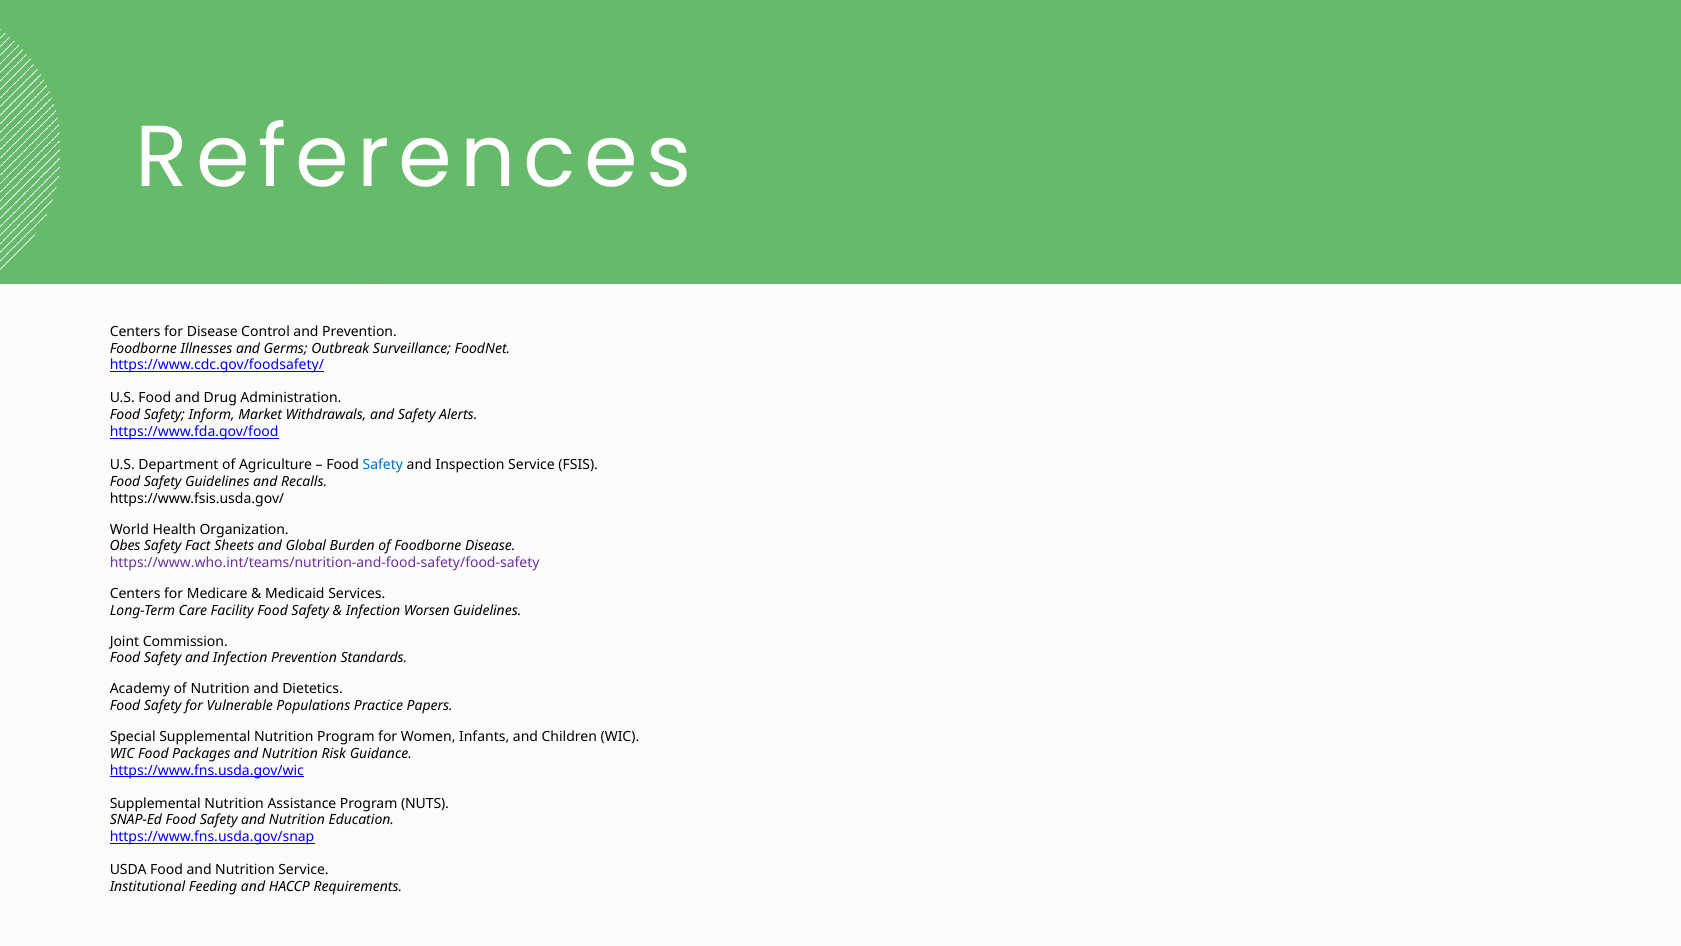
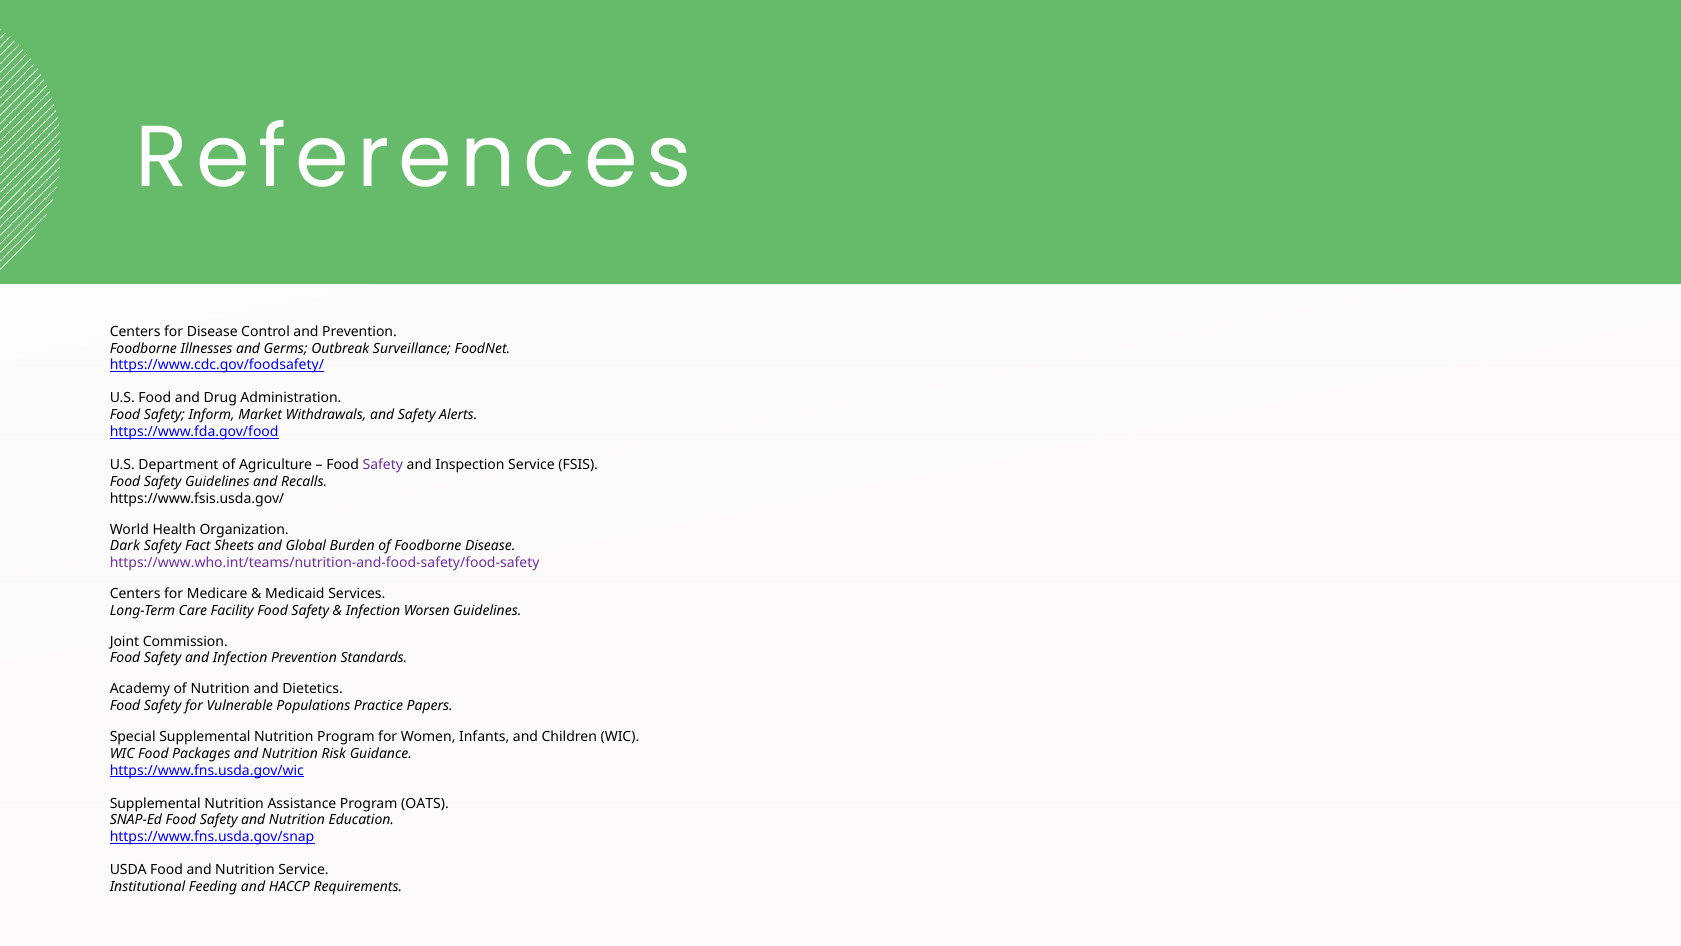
Safety at (383, 465) colour: blue -> purple
Obes: Obes -> Dark
NUTS: NUTS -> OATS
